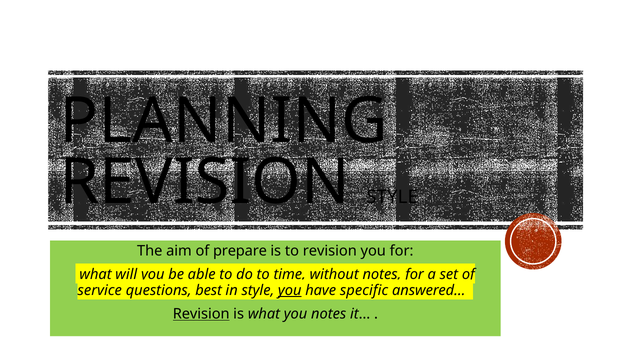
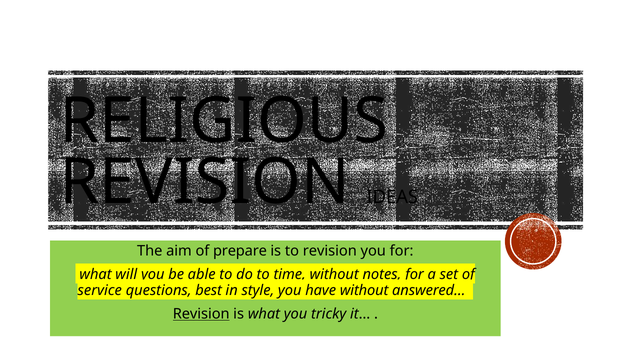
PLANNING: PLANNING -> RELIGIOUS
REVISION STYLE: STYLE -> IDEAS
you at (290, 290) underline: present -> none
have specific: specific -> without
you notes: notes -> tricky
